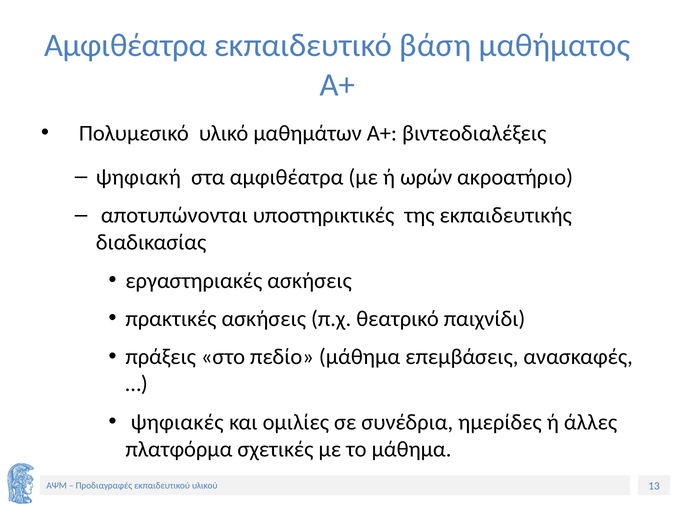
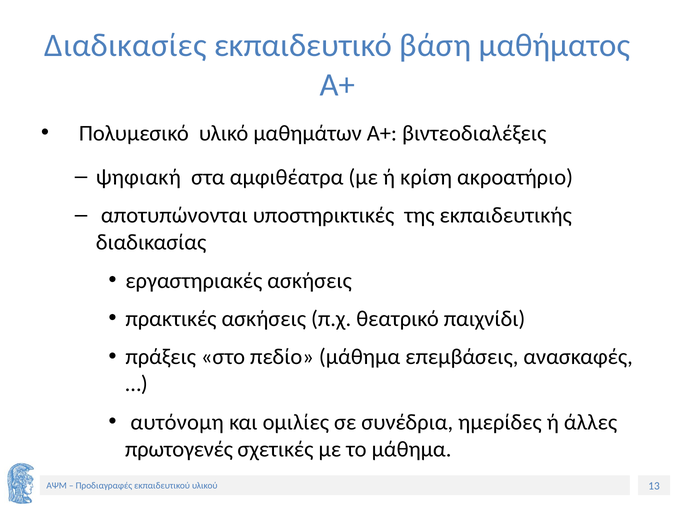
Αμφιθέατρα at (126, 46): Αμφιθέατρα -> Διαδικασίες
ωρών: ωρών -> κρίση
ψηφιακές: ψηφιακές -> αυτόνομη
πλατφόρμα: πλατφόρμα -> πρωτογενές
